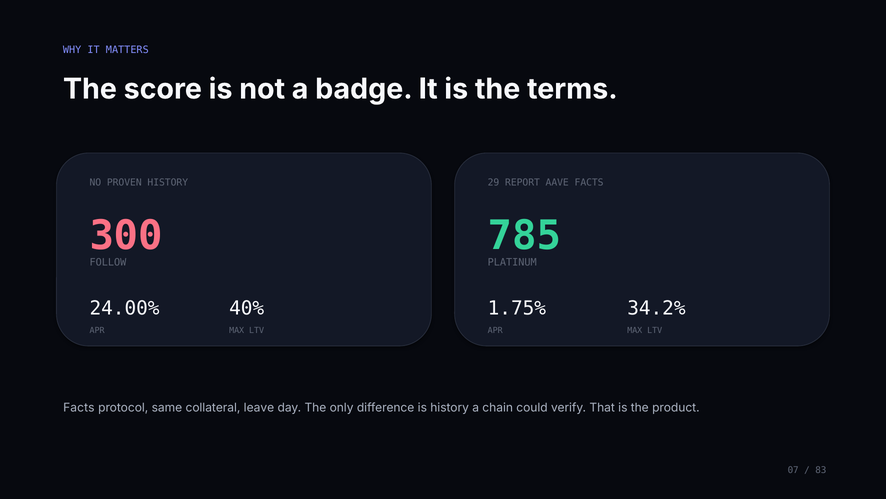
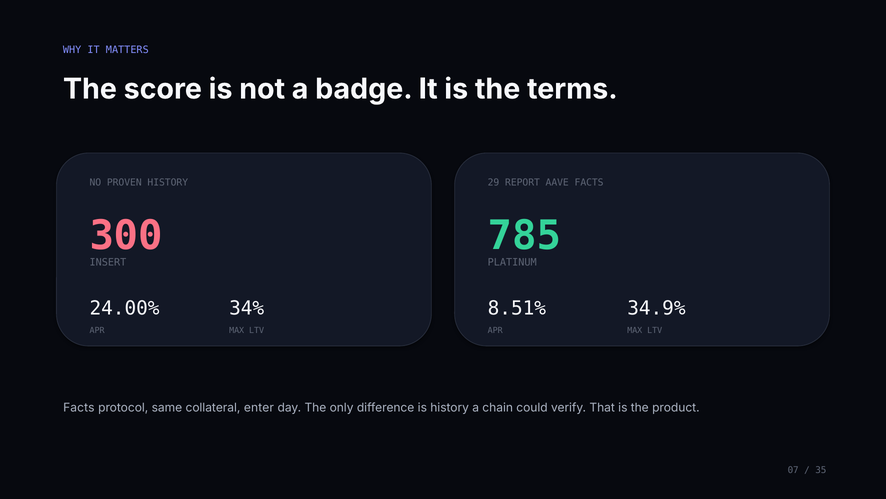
FOLLOW: FOLLOW -> INSERT
40%: 40% -> 34%
1.75%: 1.75% -> 8.51%
34.2%: 34.2% -> 34.9%
leave: leave -> enter
83: 83 -> 35
